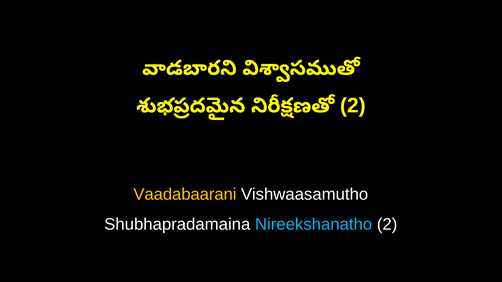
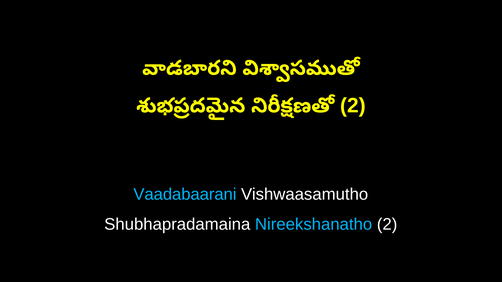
Vaadabaarani colour: yellow -> light blue
